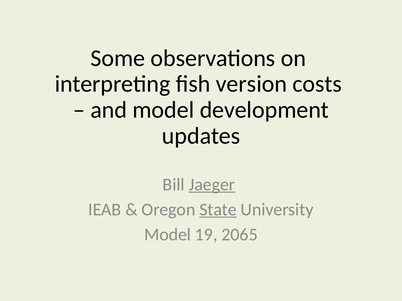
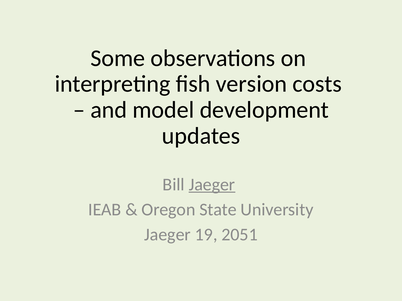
State underline: present -> none
Model at (168, 235): Model -> Jaeger
2065: 2065 -> 2051
